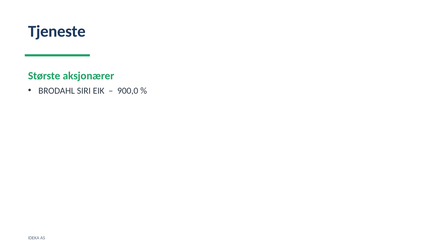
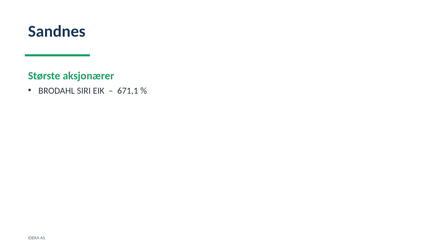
Tjeneste: Tjeneste -> Sandnes
900,0: 900,0 -> 671,1
